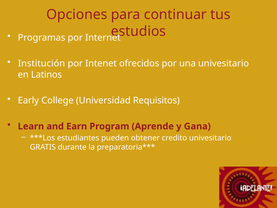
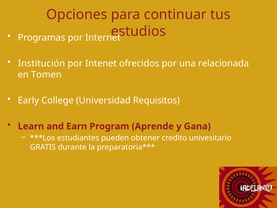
una univesitario: univesitario -> relacionada
Latinos: Latinos -> Tomen
